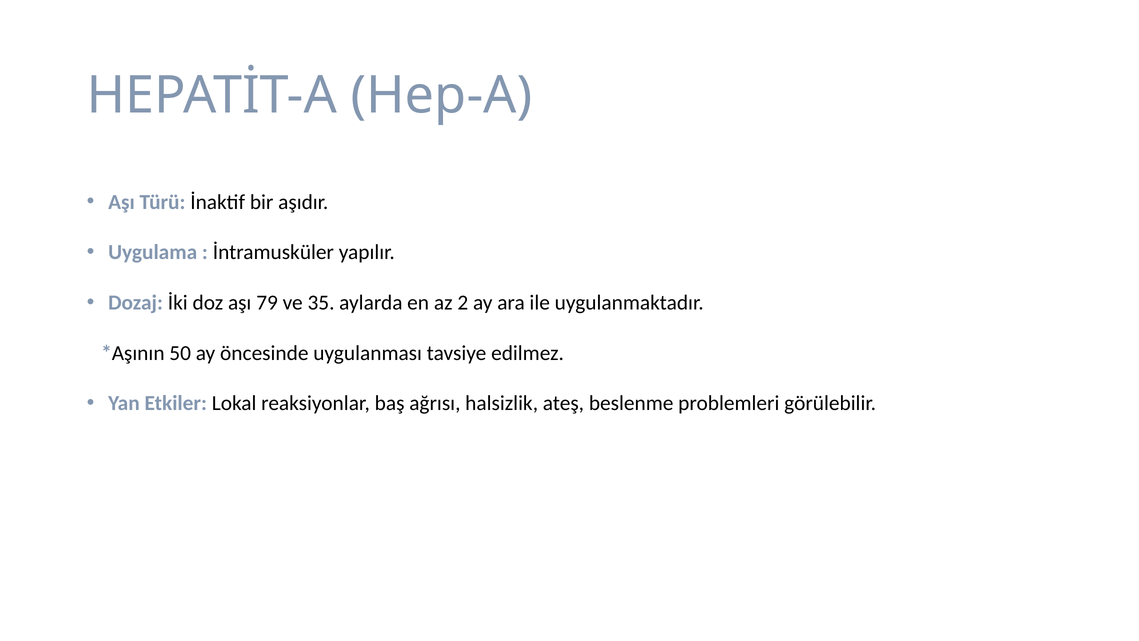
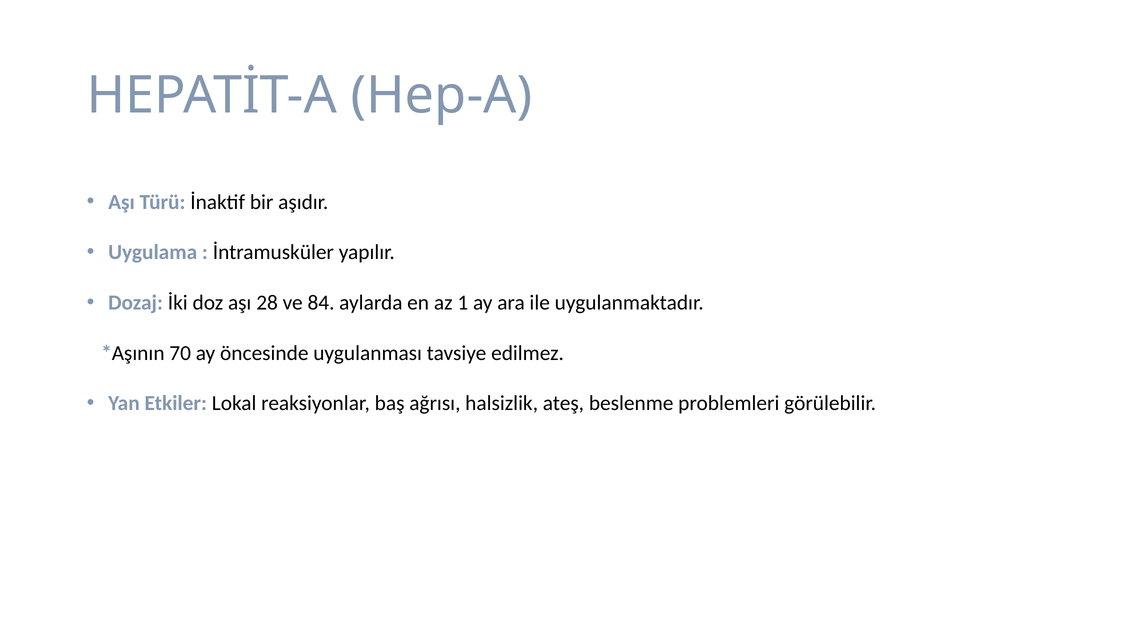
79: 79 -> 28
35: 35 -> 84
2: 2 -> 1
50: 50 -> 70
